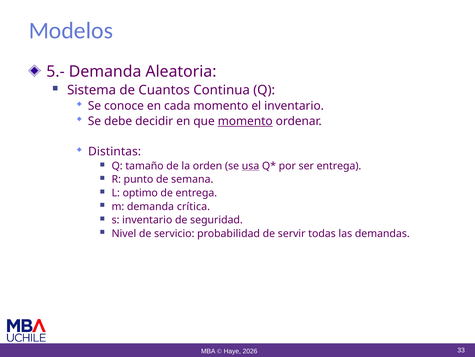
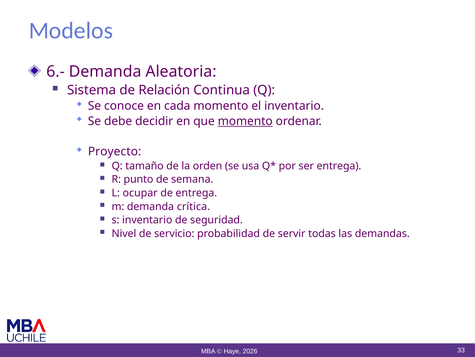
5.-: 5.- -> 6.-
Cuantos: Cuantos -> Relación
Distintas: Distintas -> Proyecto
usa underline: present -> none
optimo: optimo -> ocupar
